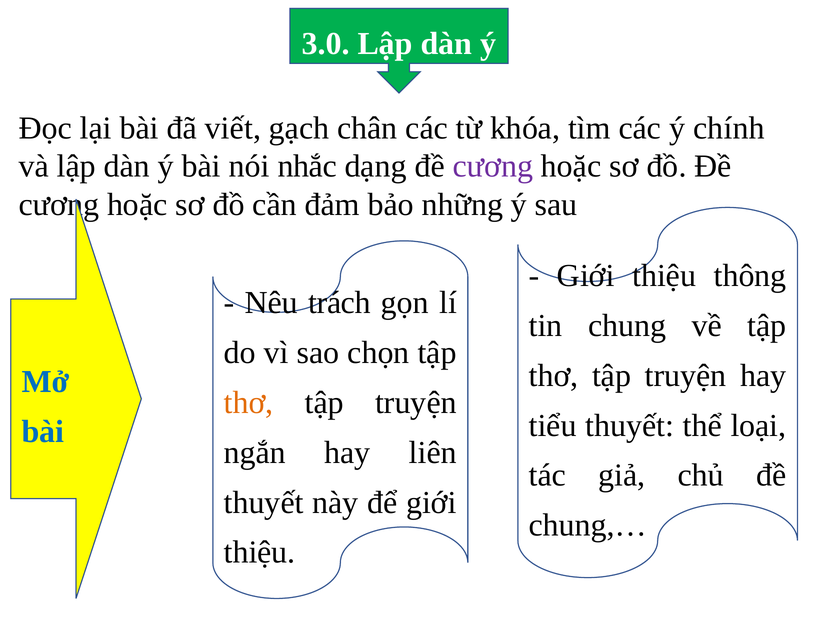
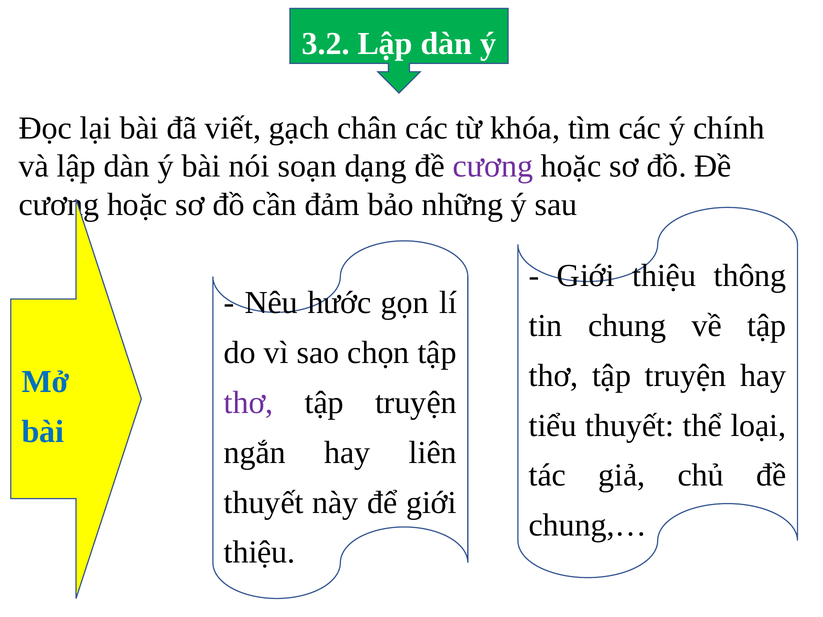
3.0: 3.0 -> 3.2
nhắc: nhắc -> soạn
trách: trách -> hước
thơ at (249, 403) colour: orange -> purple
